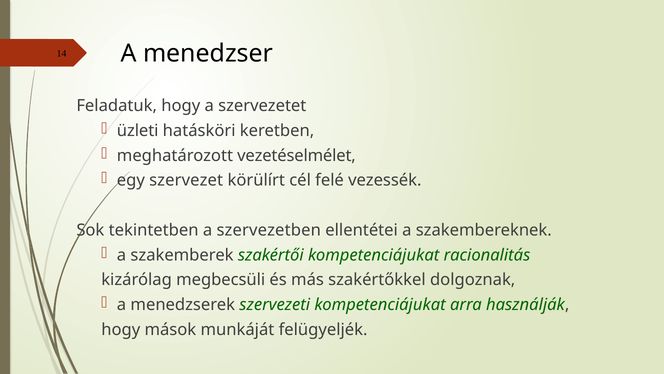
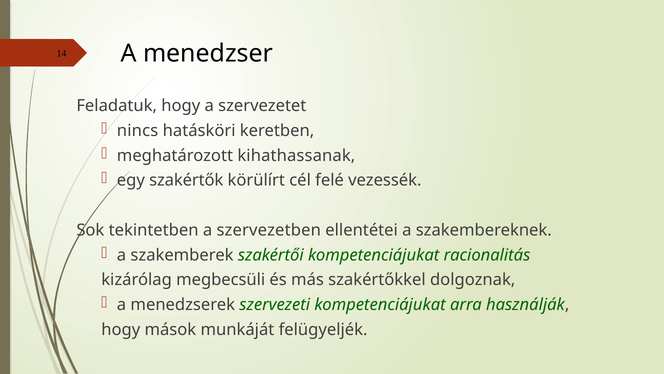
üzleti: üzleti -> nincs
vezetéselmélet: vezetéselmélet -> kihathassanak
szervezet: szervezet -> szakértők
